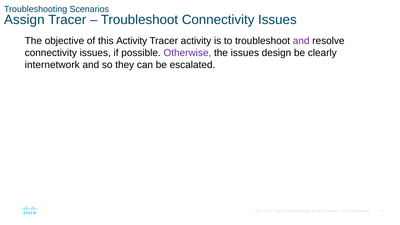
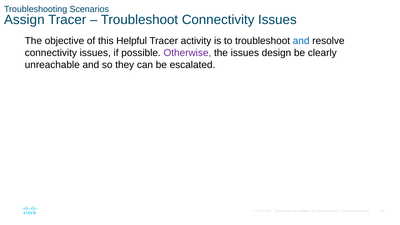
this Activity: Activity -> Helpful
and at (301, 41) colour: purple -> blue
internetwork: internetwork -> unreachable
